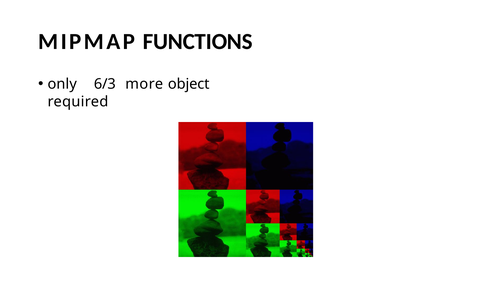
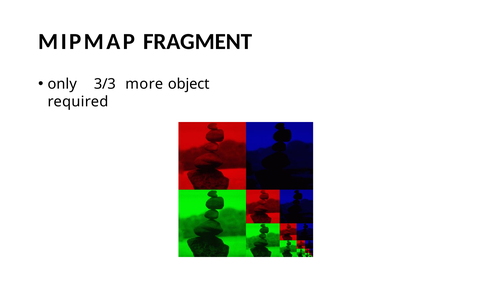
FUNCTIONS: FUNCTIONS -> FRAGMENT
6/3: 6/3 -> 3/3
